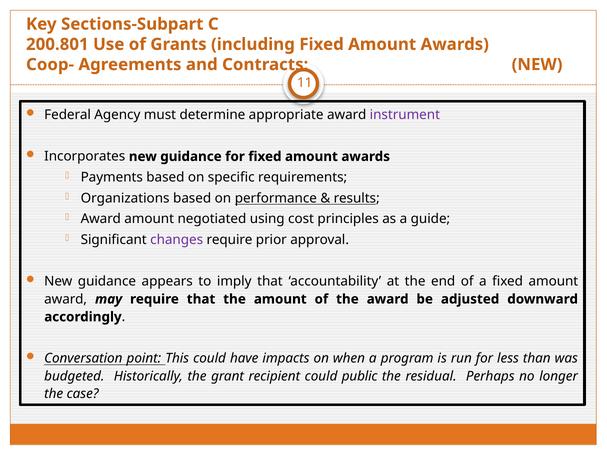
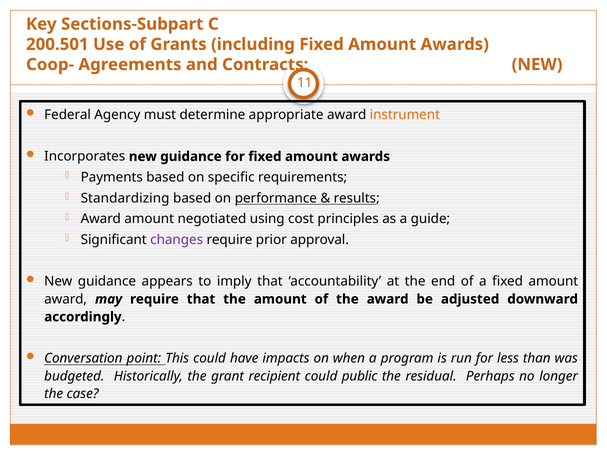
200.801: 200.801 -> 200.501
instrument colour: purple -> orange
Organizations: Organizations -> Standardizing
